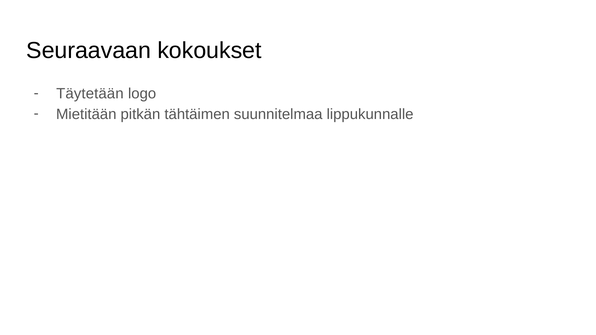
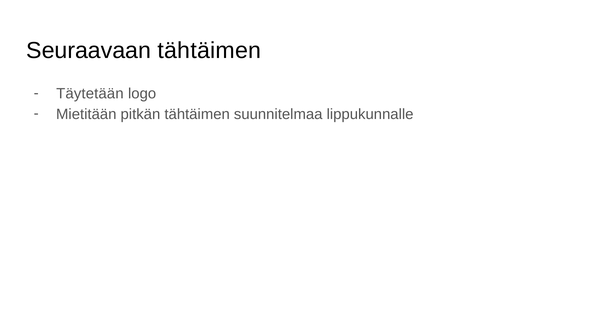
Seuraavaan kokoukset: kokoukset -> tähtäimen
